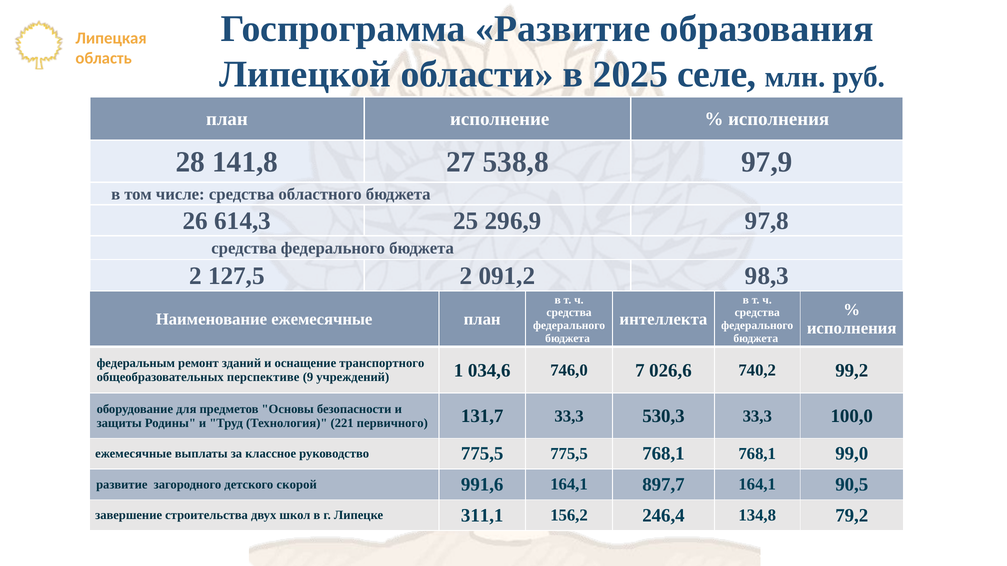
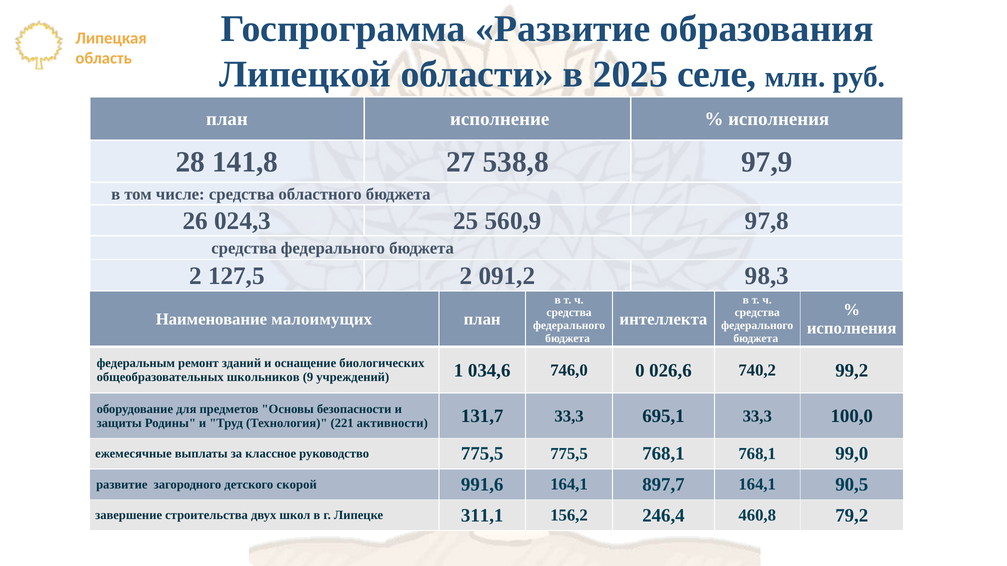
614,3: 614,3 -> 024,3
296,9: 296,9 -> 560,9
Наименование ежемесячные: ежемесячные -> малоимущих
транспортного: транспортного -> биологических
перспективе: перспективе -> школьников
7: 7 -> 0
первичного: первичного -> активности
530,3: 530,3 -> 695,1
134,8: 134,8 -> 460,8
